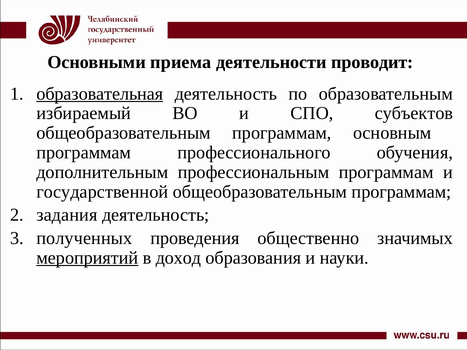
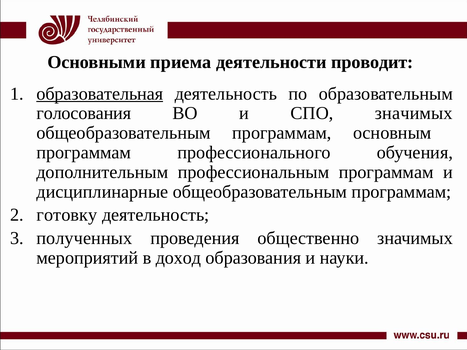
избираемый: избираемый -> голосования
СПО субъектов: субъектов -> значимых
государственной: государственной -> дисциплинарные
задания: задания -> готовку
мероприятий underline: present -> none
